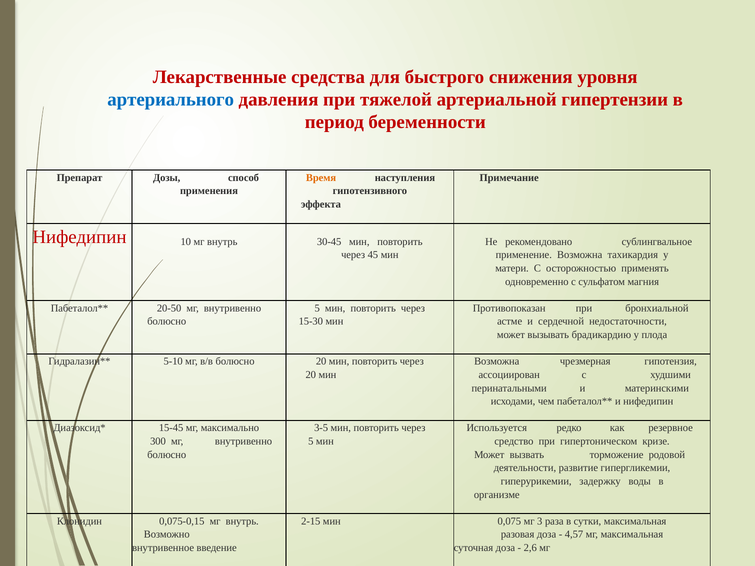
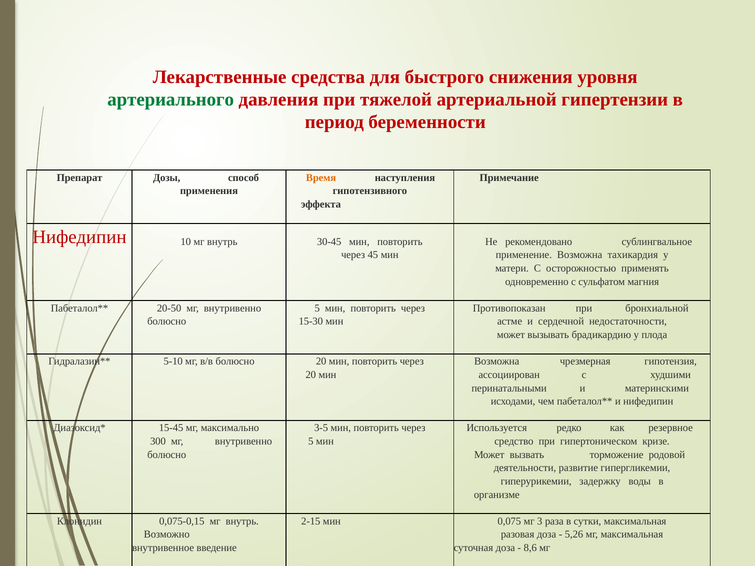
артериального colour: blue -> green
4,57: 4,57 -> 5,26
2,6: 2,6 -> 8,6
